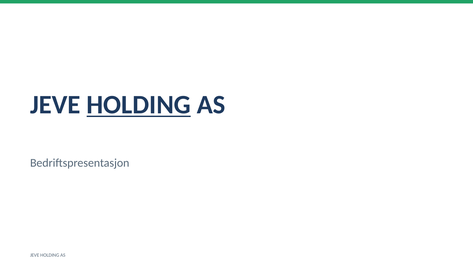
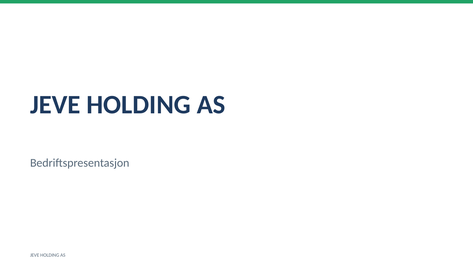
HOLDING at (139, 105) underline: present -> none
